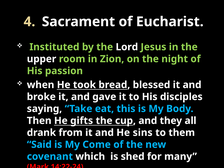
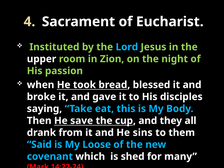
Lord colour: white -> light blue
gifts: gifts -> save
Come: Come -> Loose
